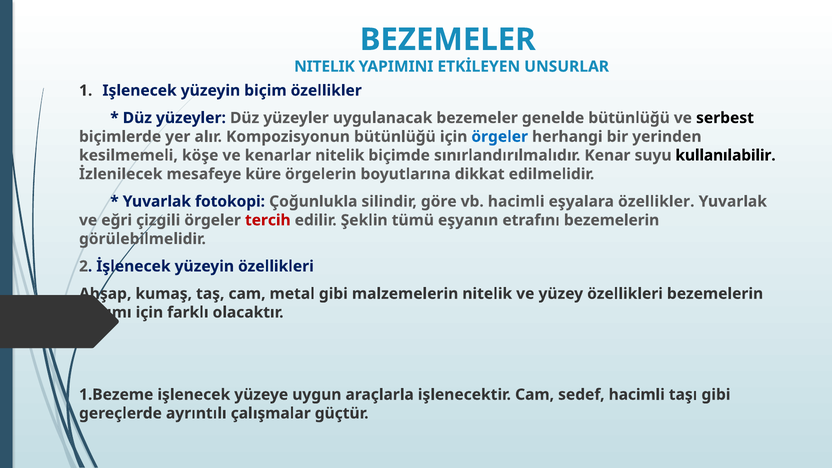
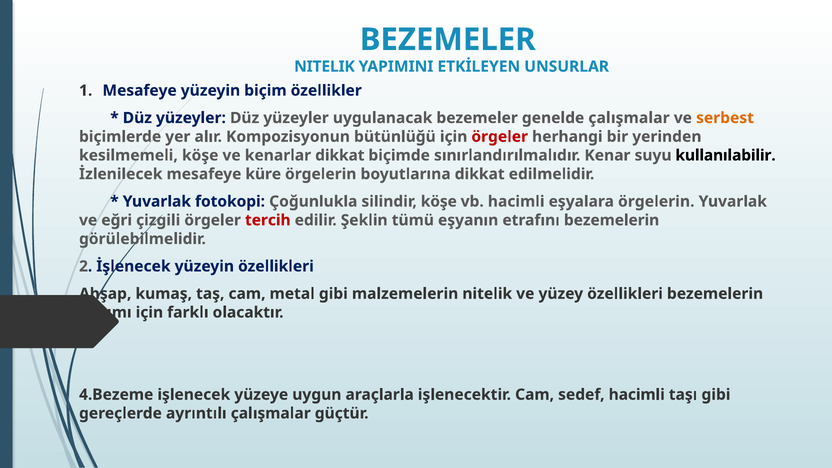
Işlenecek at (140, 91): Işlenecek -> Mesafeye
genelde bütünlüğü: bütünlüğü -> çalışmalar
serbest colour: black -> orange
örgeler at (500, 137) colour: blue -> red
kenarlar nitelik: nitelik -> dikkat
silindir göre: göre -> köşe
eşyalara özellikler: özellikler -> örgelerin
1.Bezeme: 1.Bezeme -> 4.Bezeme
